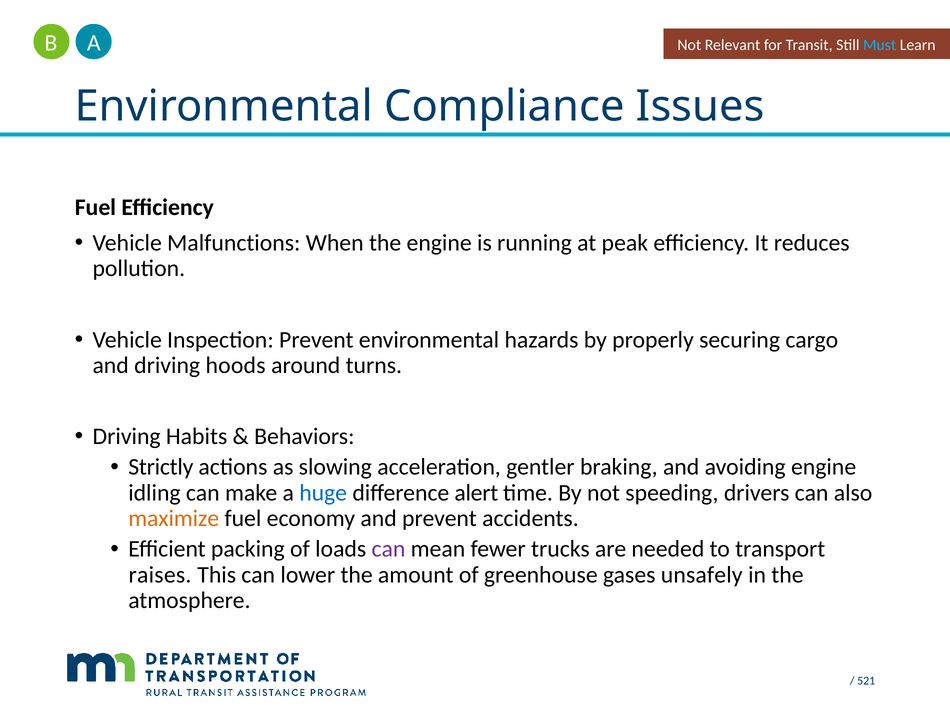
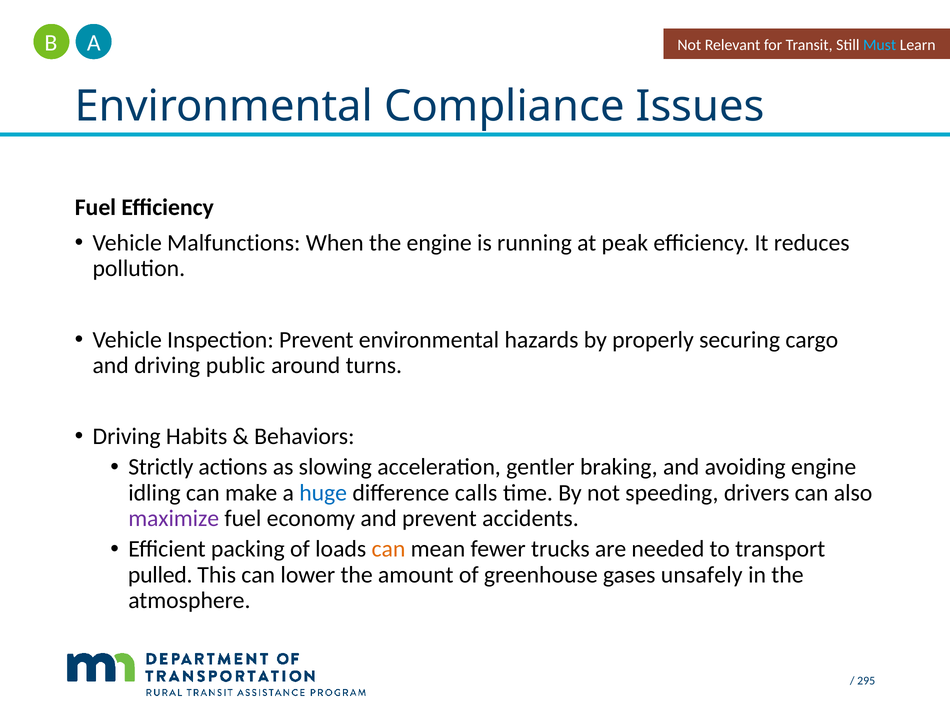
hoods: hoods -> public
alert: alert -> calls
maximize colour: orange -> purple
can at (388, 549) colour: purple -> orange
raises: raises -> pulled
521: 521 -> 295
